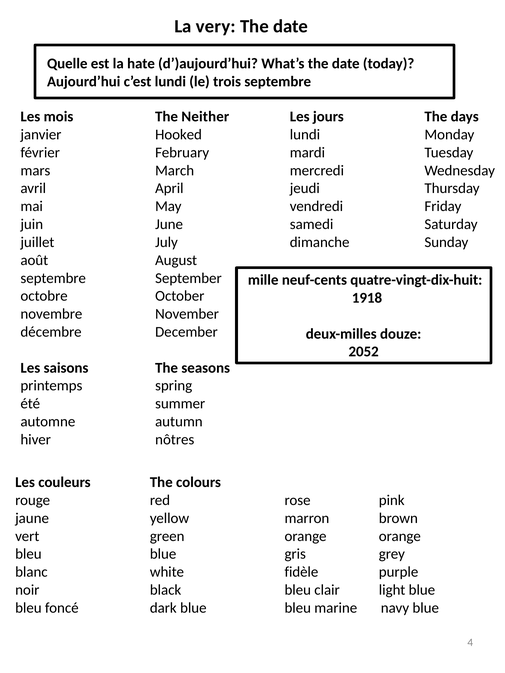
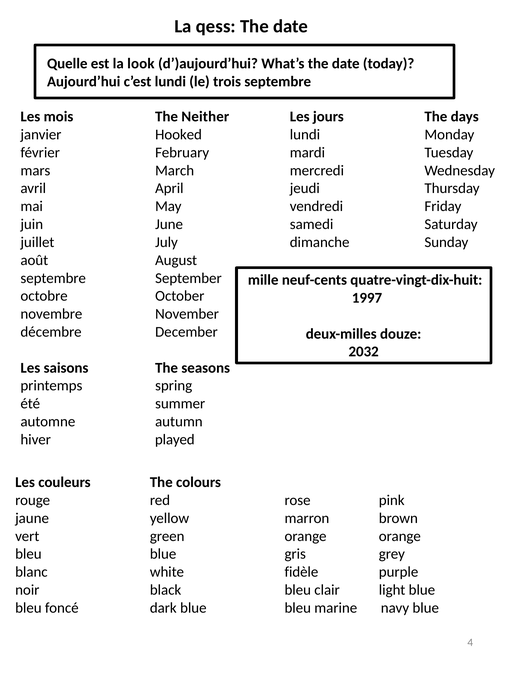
very: very -> qess
hate: hate -> look
1918: 1918 -> 1997
2052: 2052 -> 2032
nôtres: nôtres -> played
